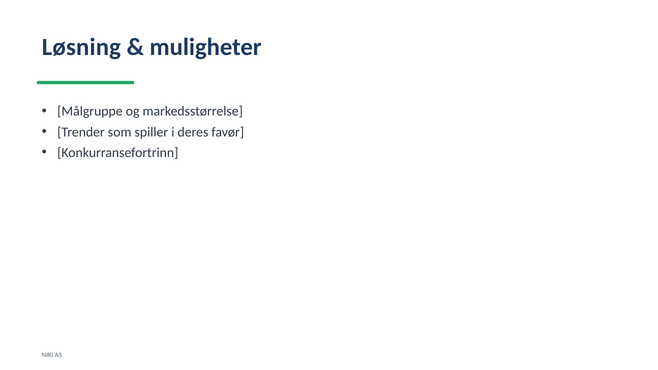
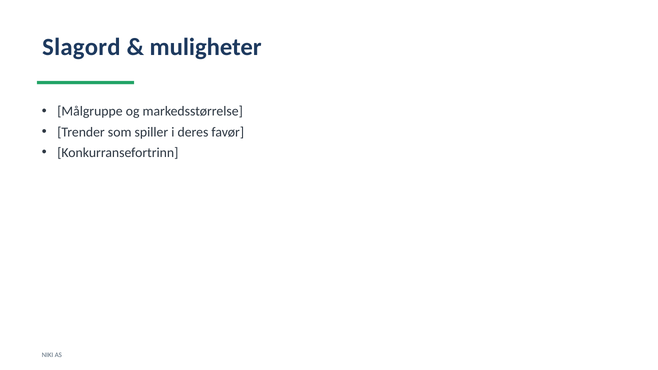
Løsning: Løsning -> Slagord
